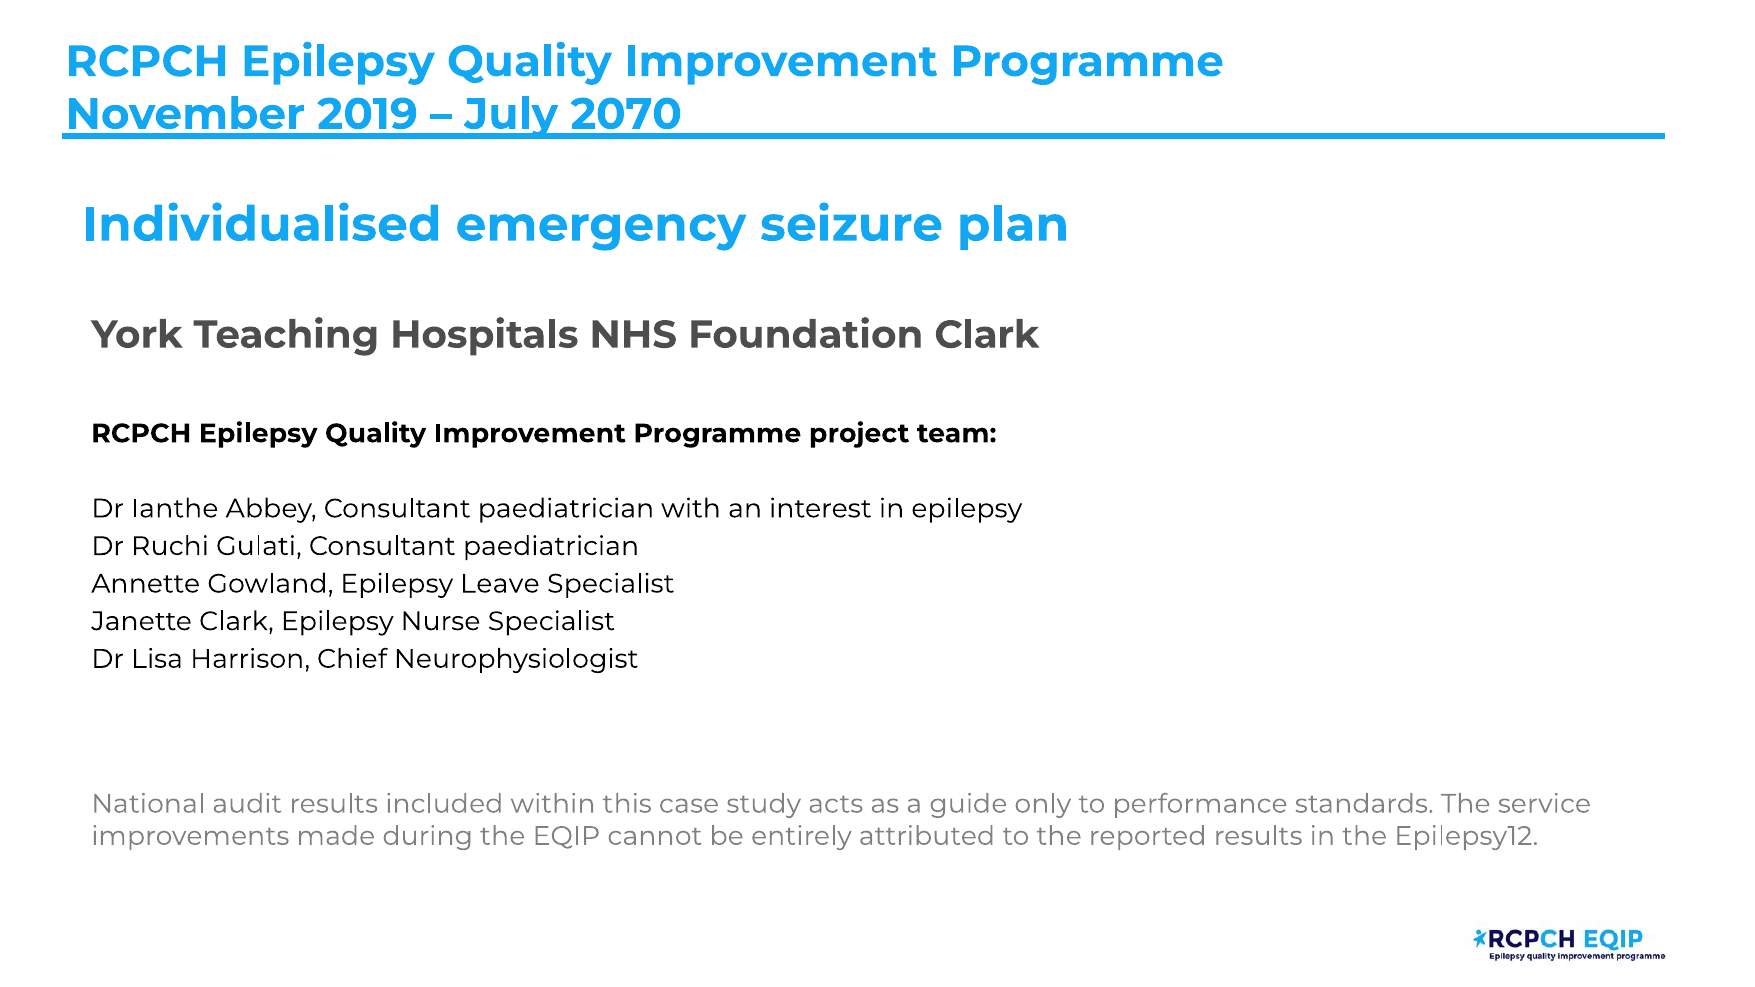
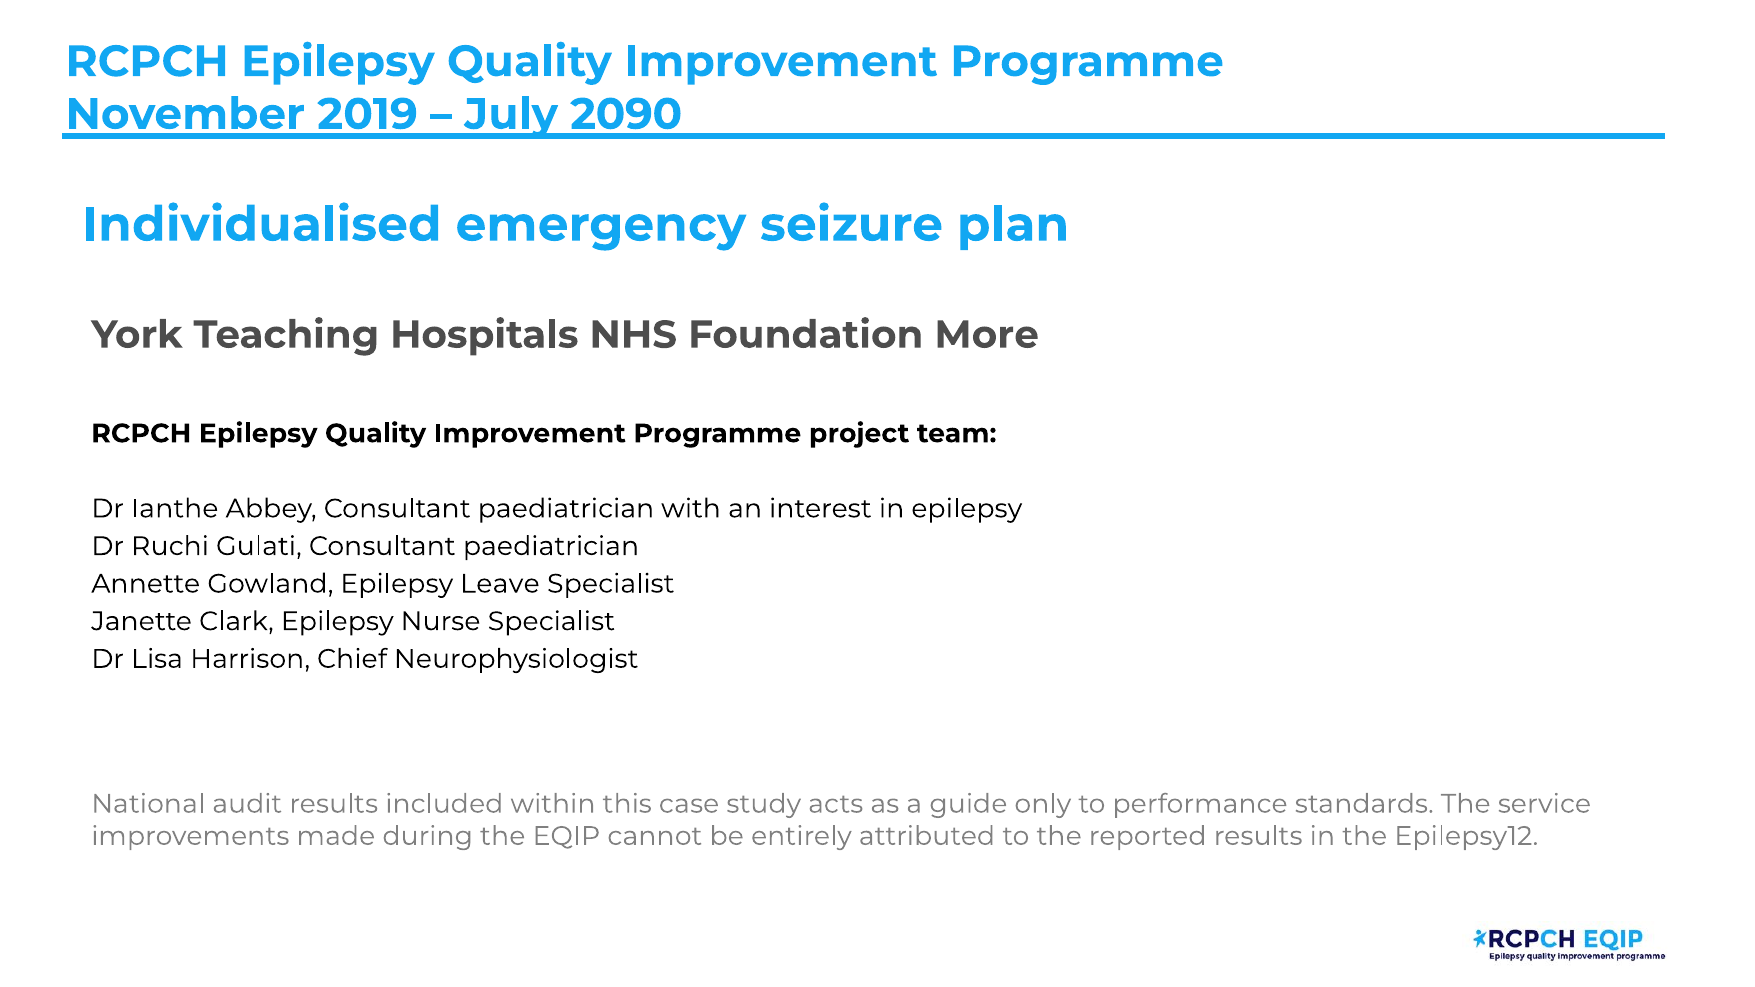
2070: 2070 -> 2090
Foundation Clark: Clark -> More
